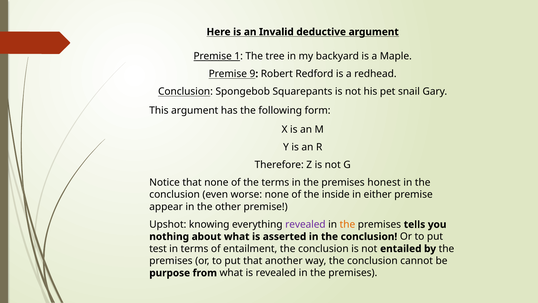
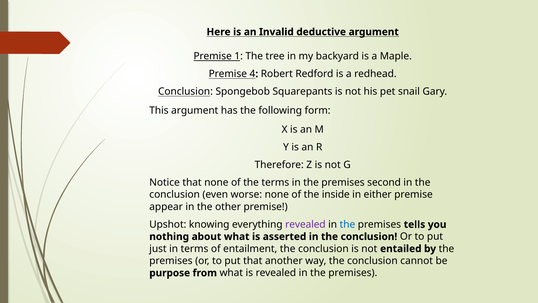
9: 9 -> 4
honest: honest -> second
the at (347, 224) colour: orange -> blue
test: test -> just
